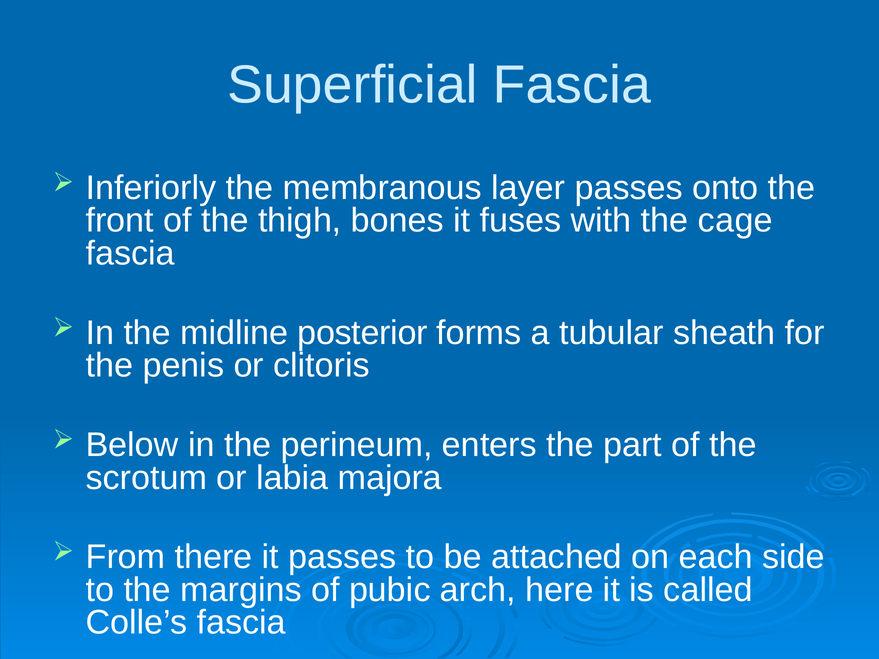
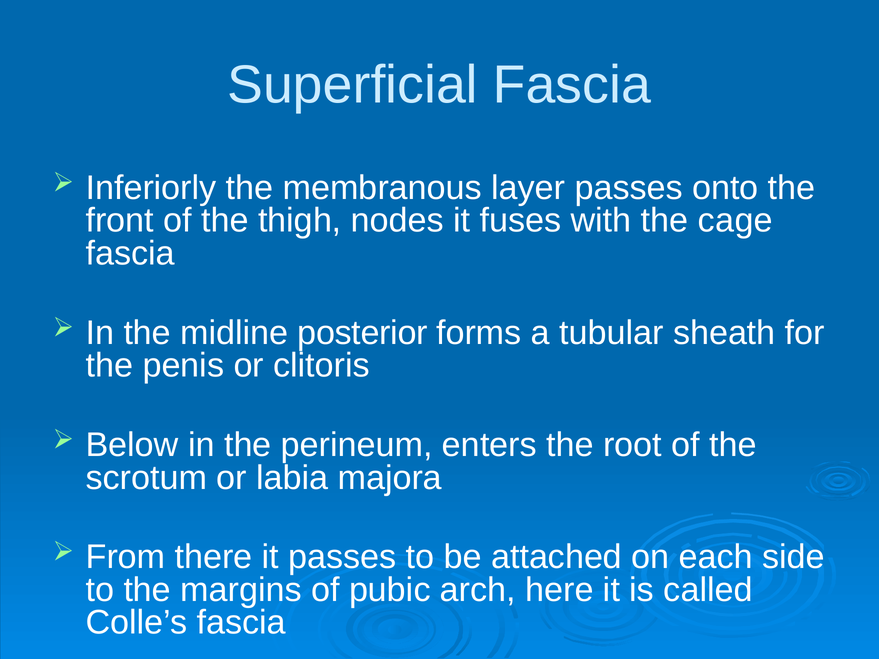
bones: bones -> nodes
part: part -> root
